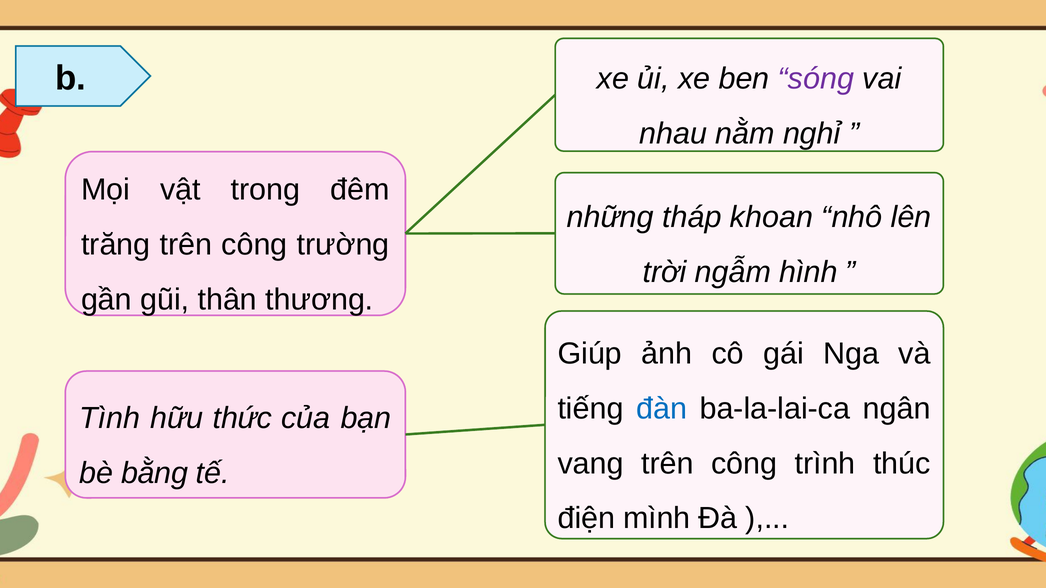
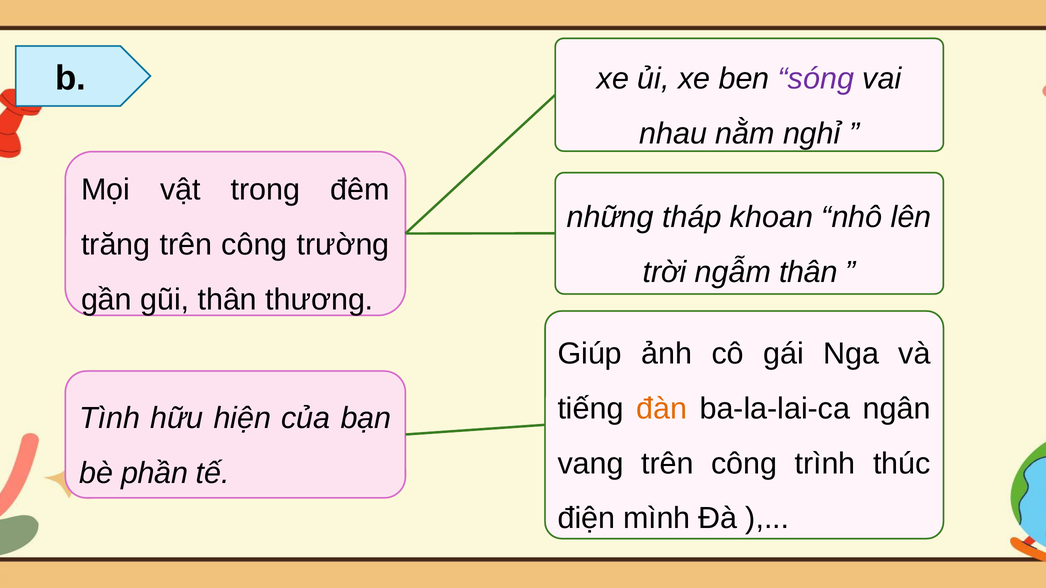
ngẫm hình: hình -> thân
đàn colour: blue -> orange
thức: thức -> hiện
bằng: bằng -> phần
